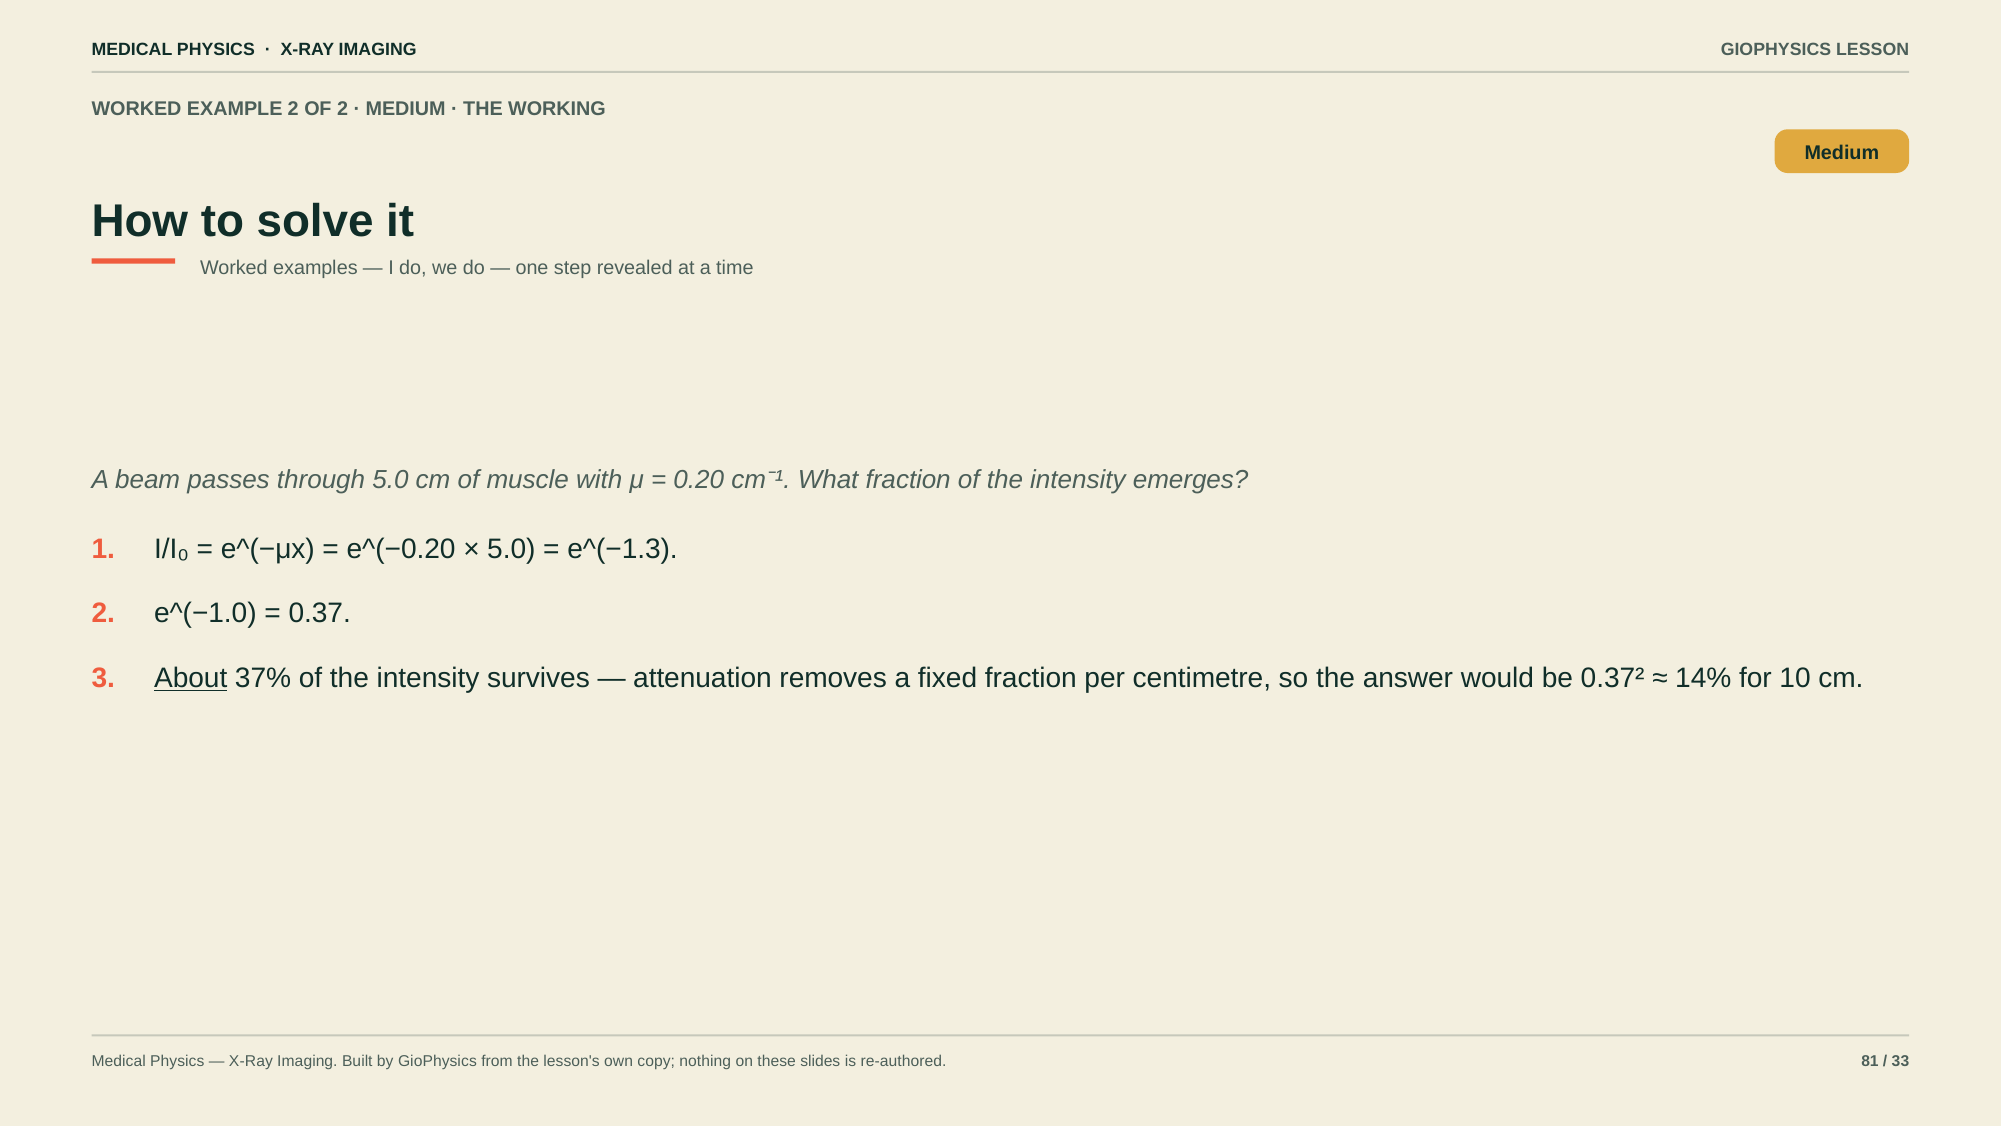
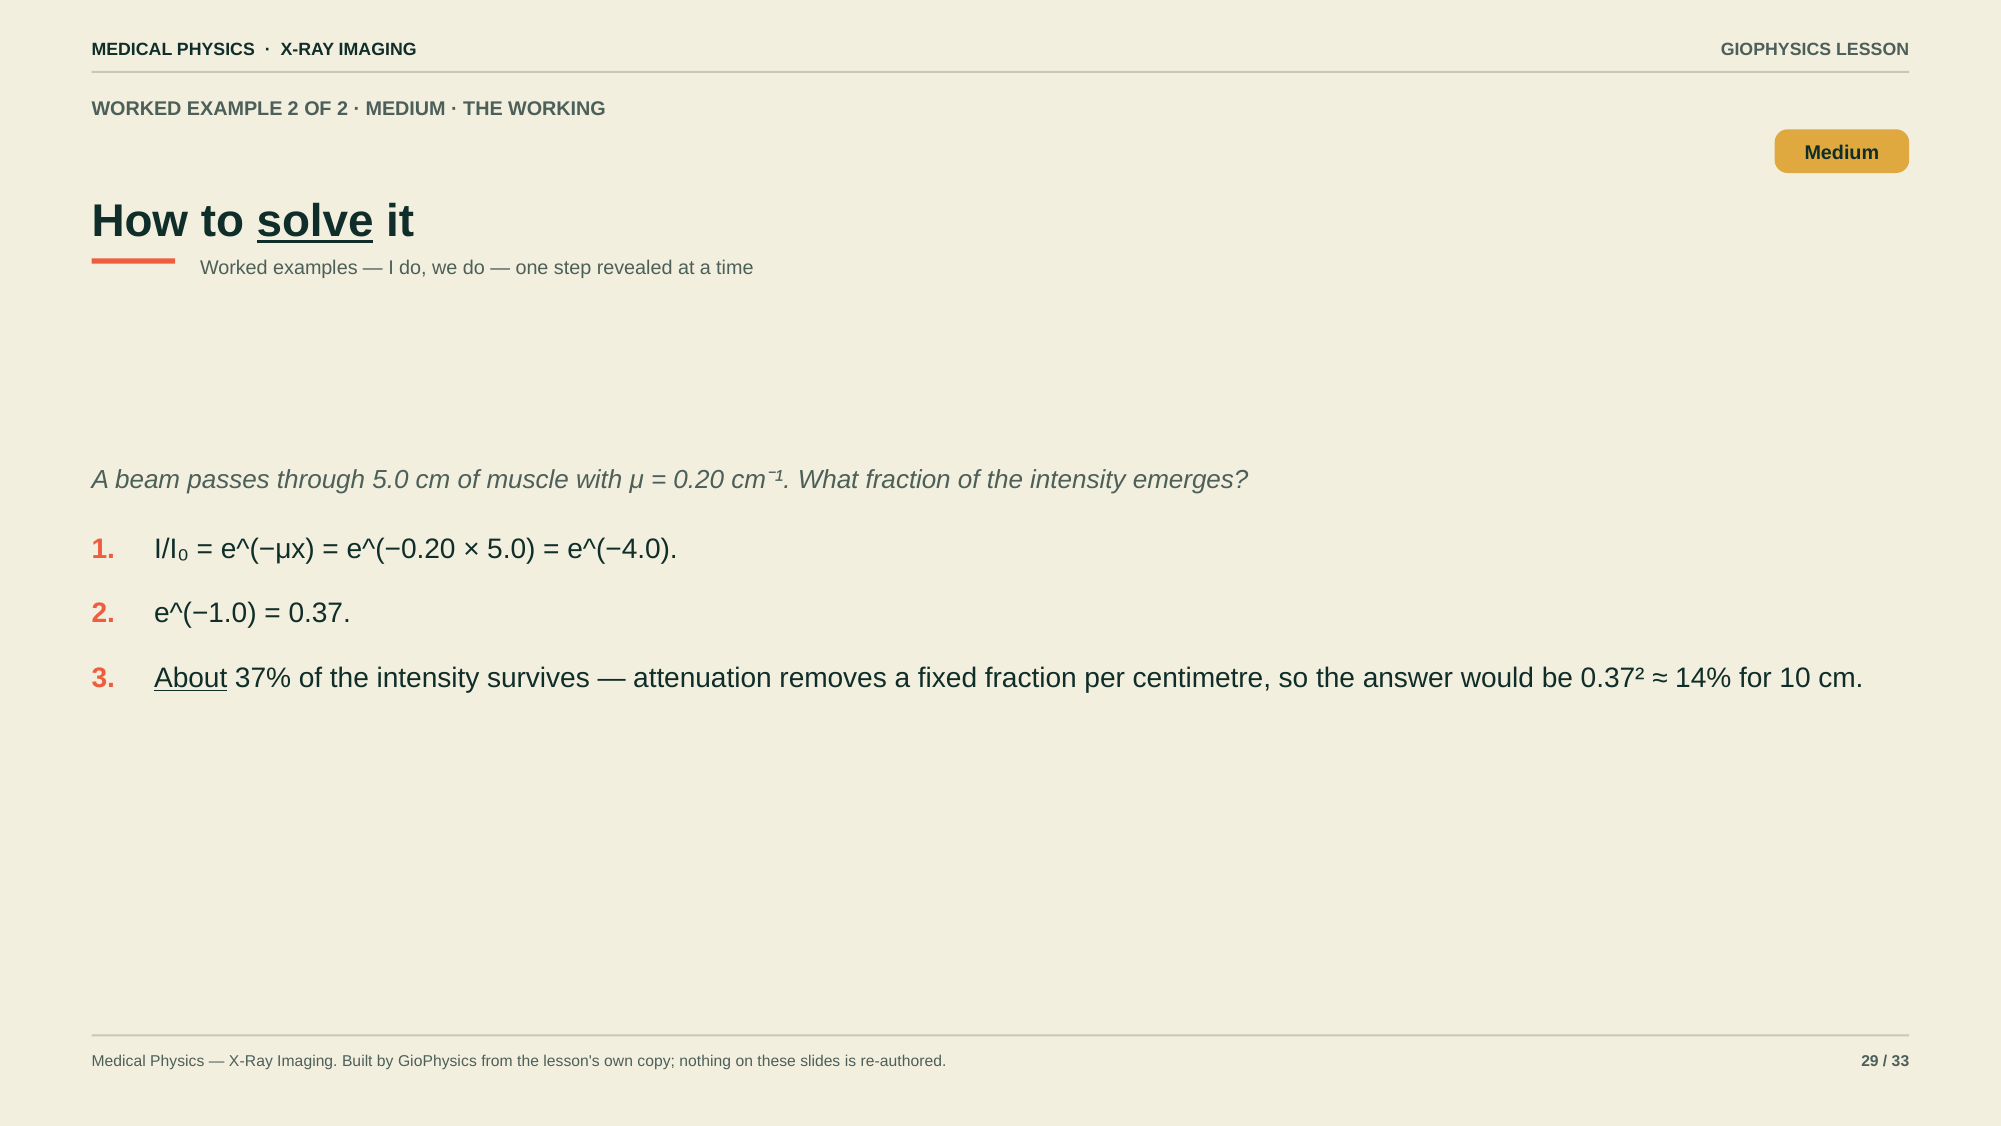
solve underline: none -> present
e^(−1.3: e^(−1.3 -> e^(−4.0
81: 81 -> 29
